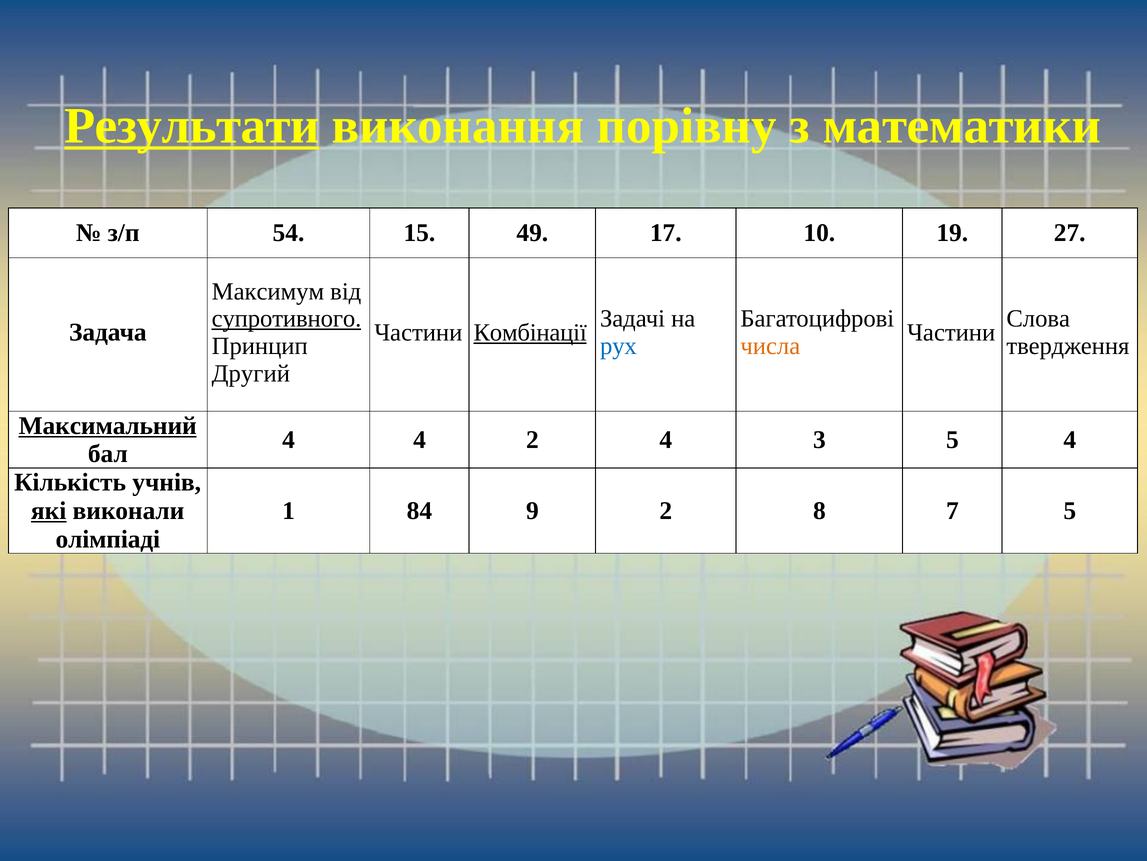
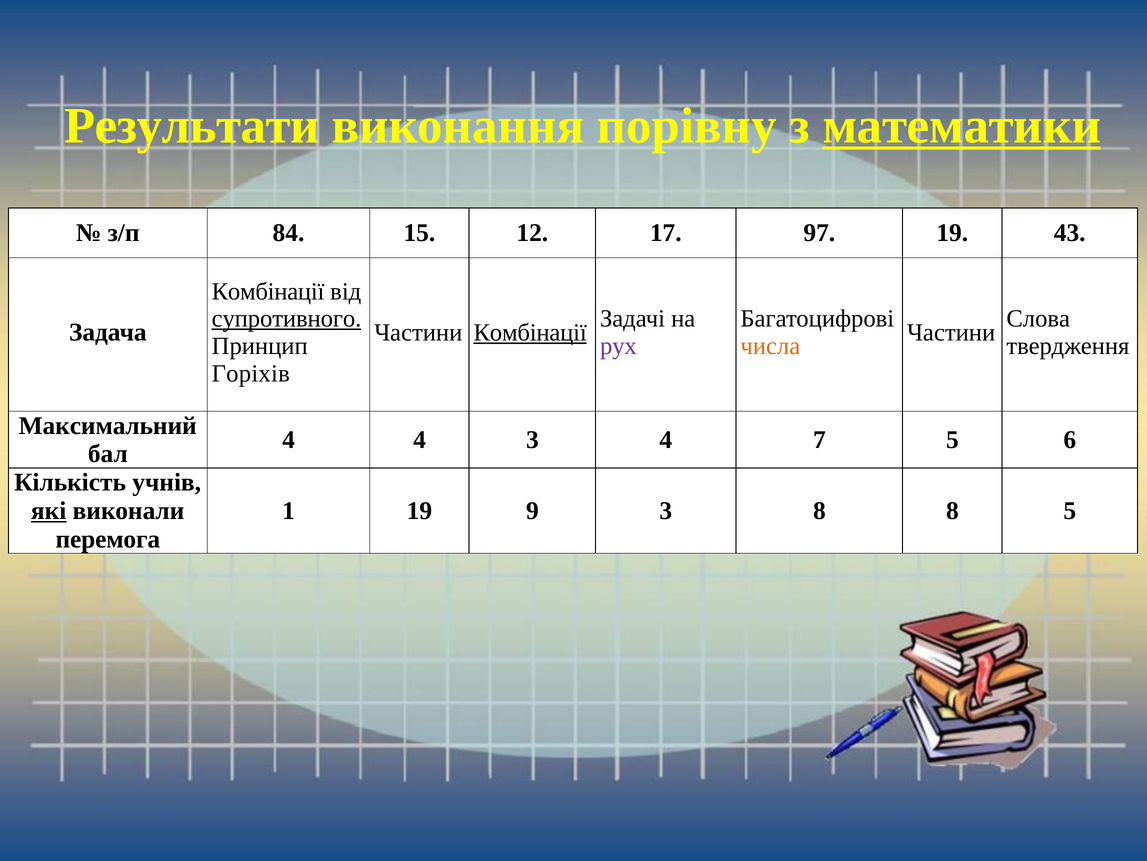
Результати underline: present -> none
математики underline: none -> present
54: 54 -> 84
49: 49 -> 12
10: 10 -> 97
27: 27 -> 43
Максимум at (268, 291): Максимум -> Комбінації
рух colour: blue -> purple
Другий: Другий -> Горіхів
Максимальний underline: present -> none
4 2: 2 -> 3
3: 3 -> 7
5 4: 4 -> 6
1 84: 84 -> 19
9 2: 2 -> 3
8 7: 7 -> 8
олімпіаді: олімпіаді -> перемога
